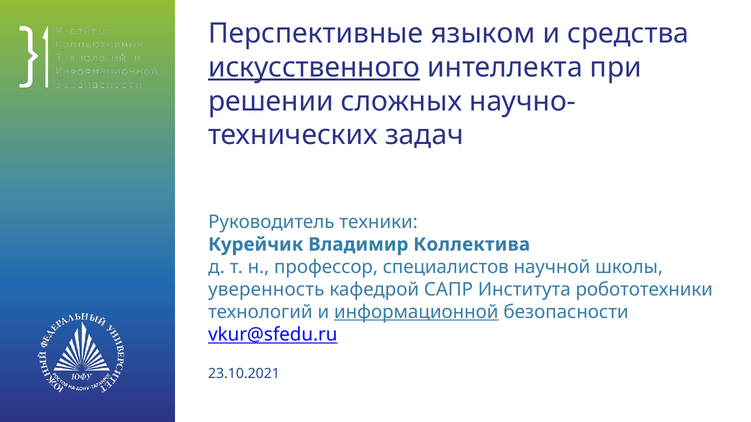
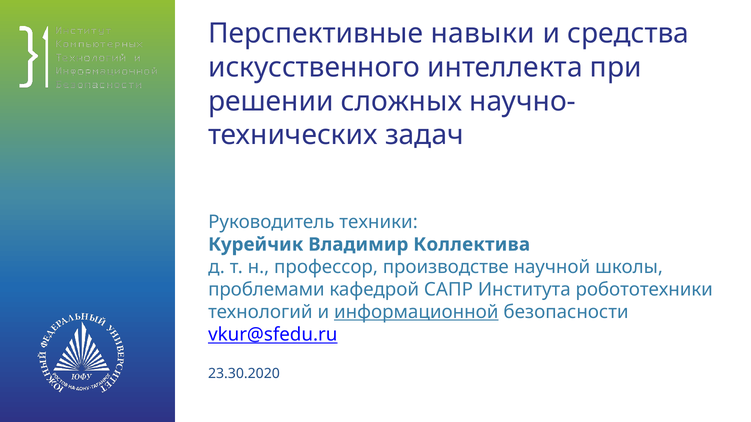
языком: языком -> навыки
искусственного underline: present -> none
специалистов: специалистов -> производстве
уверенность: уверенность -> проблемами
23.10.2021: 23.10.2021 -> 23.30.2020
